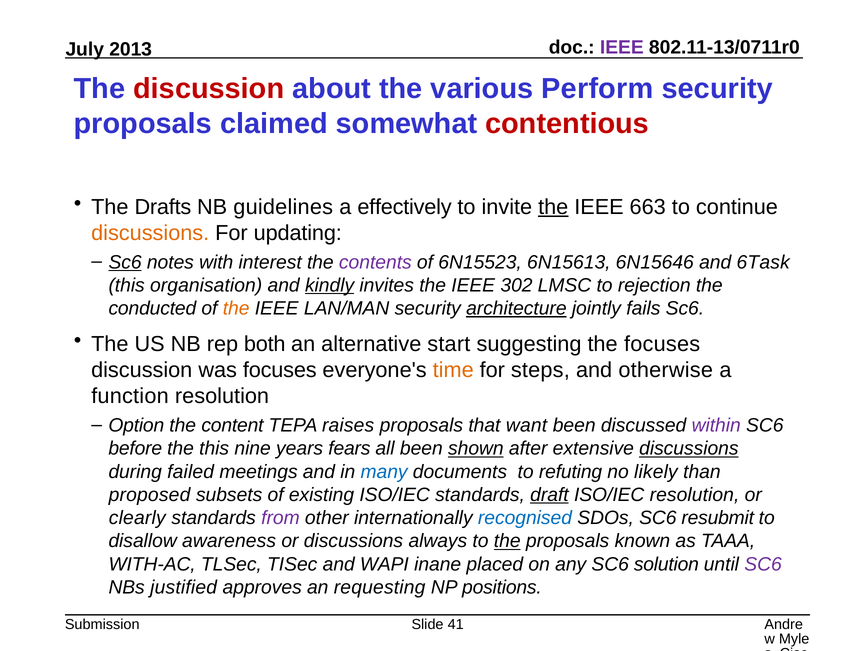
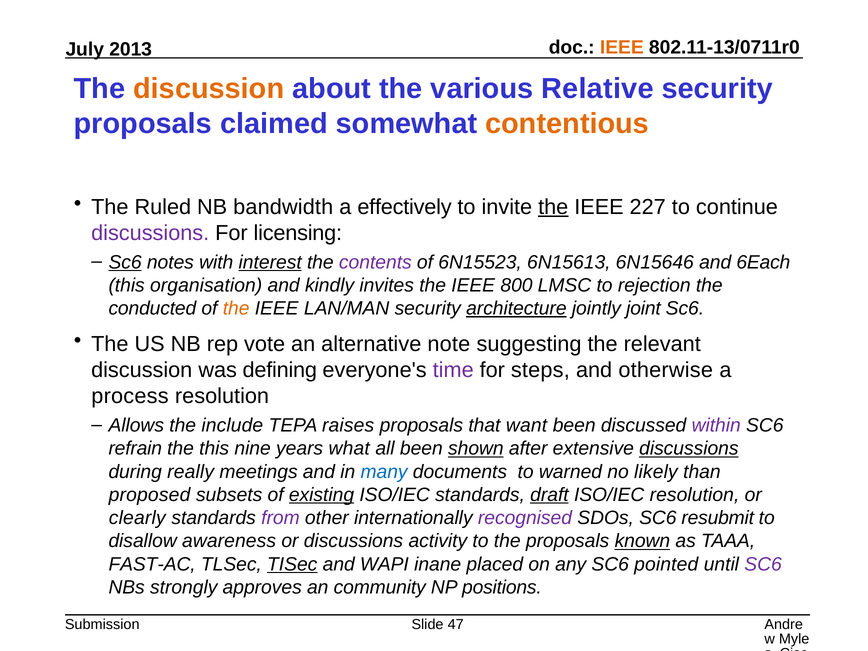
IEEE at (622, 48) colour: purple -> orange
discussion at (209, 89) colour: red -> orange
Perform: Perform -> Relative
contentious colour: red -> orange
Drafts: Drafts -> Ruled
guidelines: guidelines -> bandwidth
663: 663 -> 227
discussions at (150, 233) colour: orange -> purple
updating: updating -> licensing
interest underline: none -> present
6Task: 6Task -> 6Each
kindly underline: present -> none
302: 302 -> 800
fails: fails -> joint
both: both -> vote
start: start -> note
the focuses: focuses -> relevant
was focuses: focuses -> defining
time colour: orange -> purple
function: function -> process
Option: Option -> Allows
content: content -> include
before: before -> refrain
fears: fears -> what
failed: failed -> really
refuting: refuting -> warned
existing underline: none -> present
recognised colour: blue -> purple
always: always -> activity
the at (507, 541) underline: present -> none
known underline: none -> present
WITH-AC: WITH-AC -> FAST-AC
TISec underline: none -> present
solution: solution -> pointed
justified: justified -> strongly
requesting: requesting -> community
41: 41 -> 47
